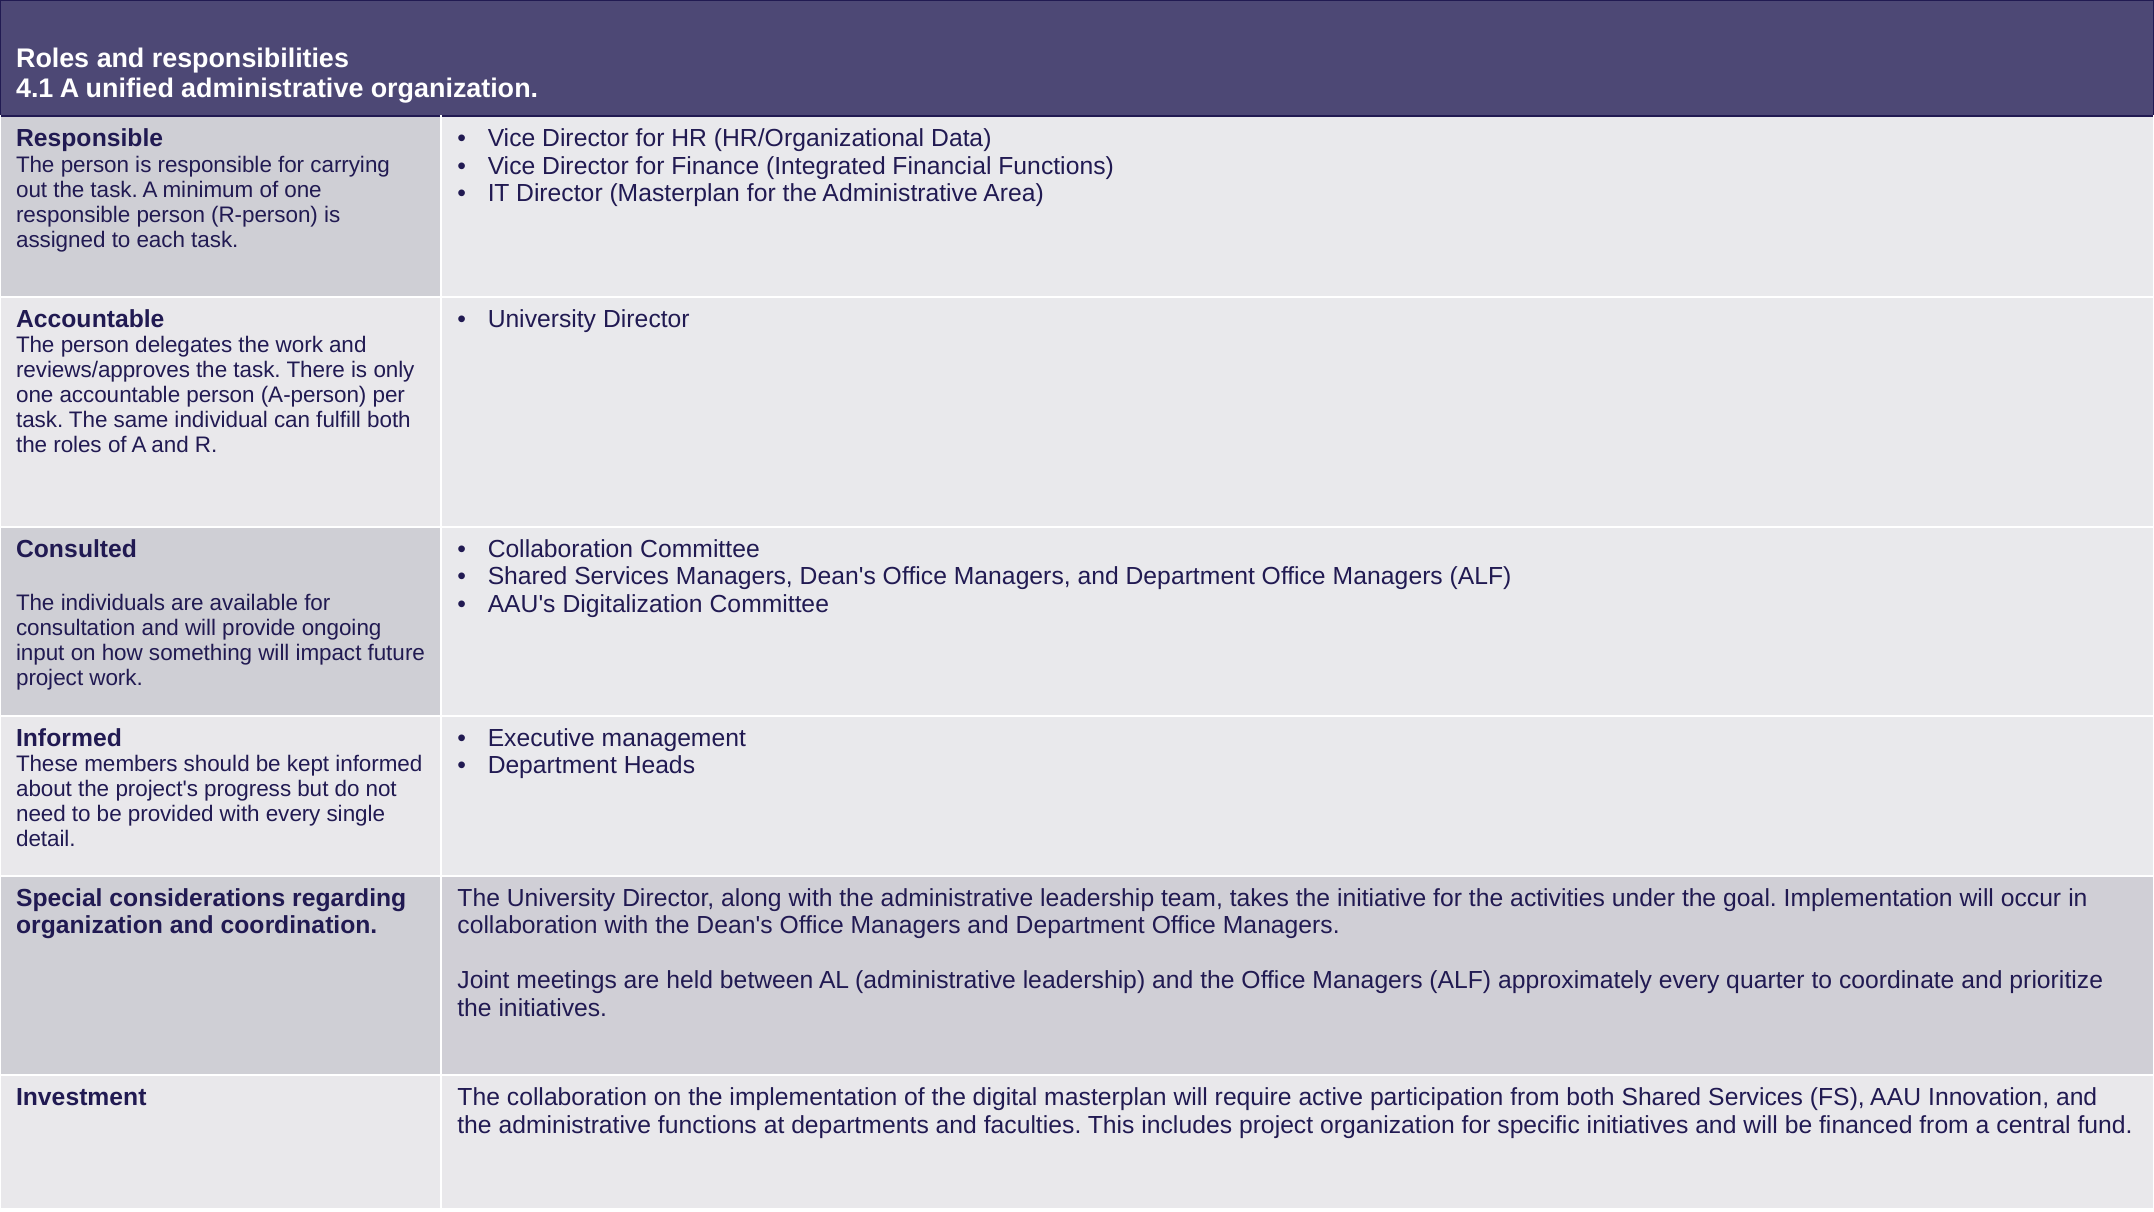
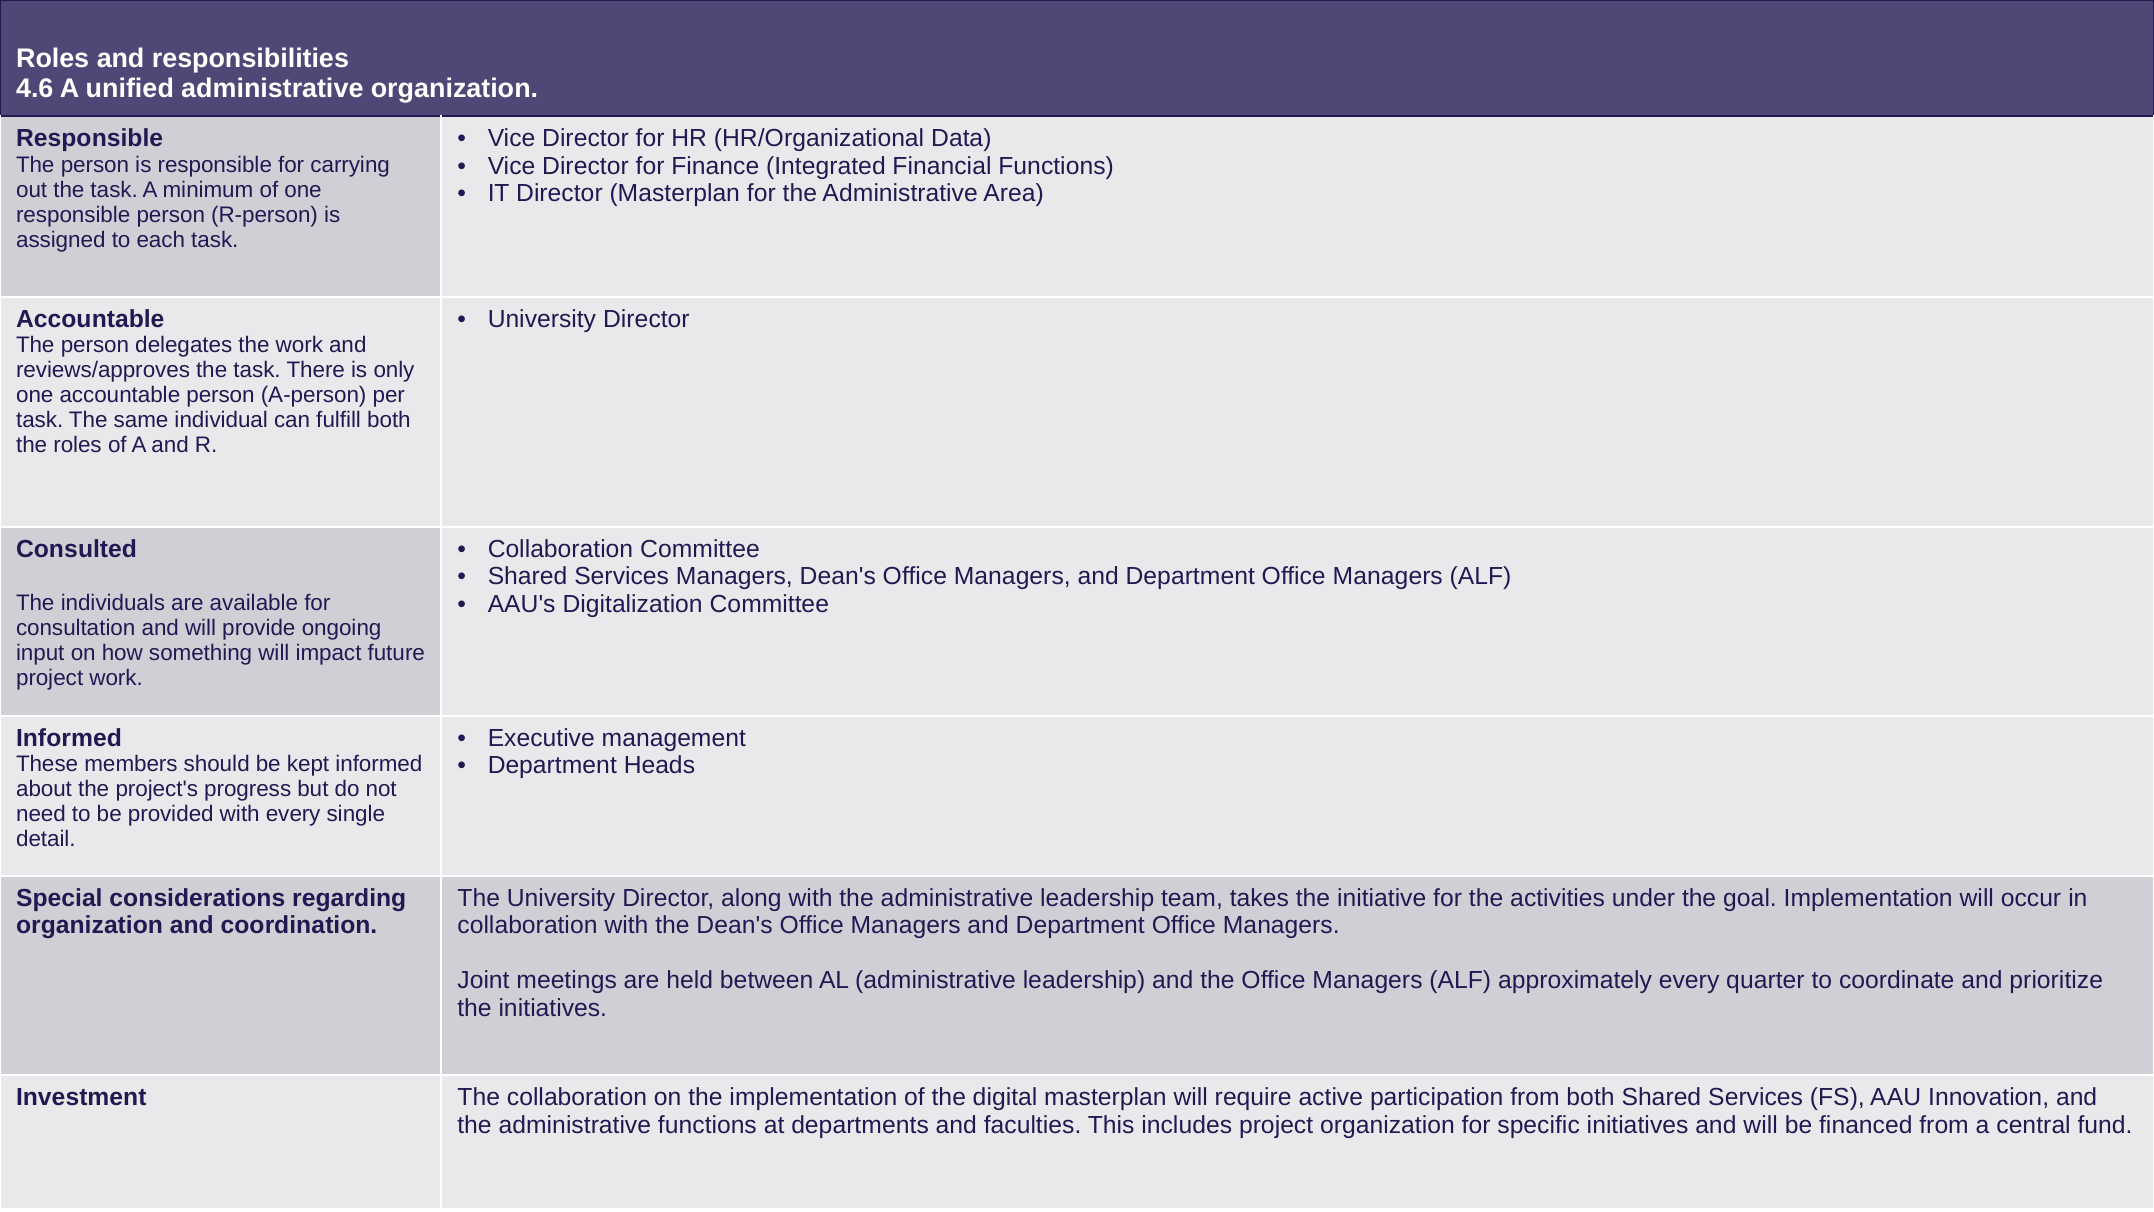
4.1: 4.1 -> 4.6
